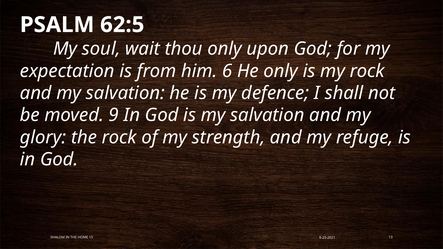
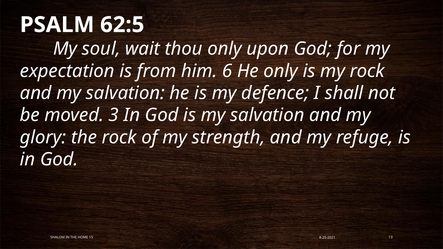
9: 9 -> 3
